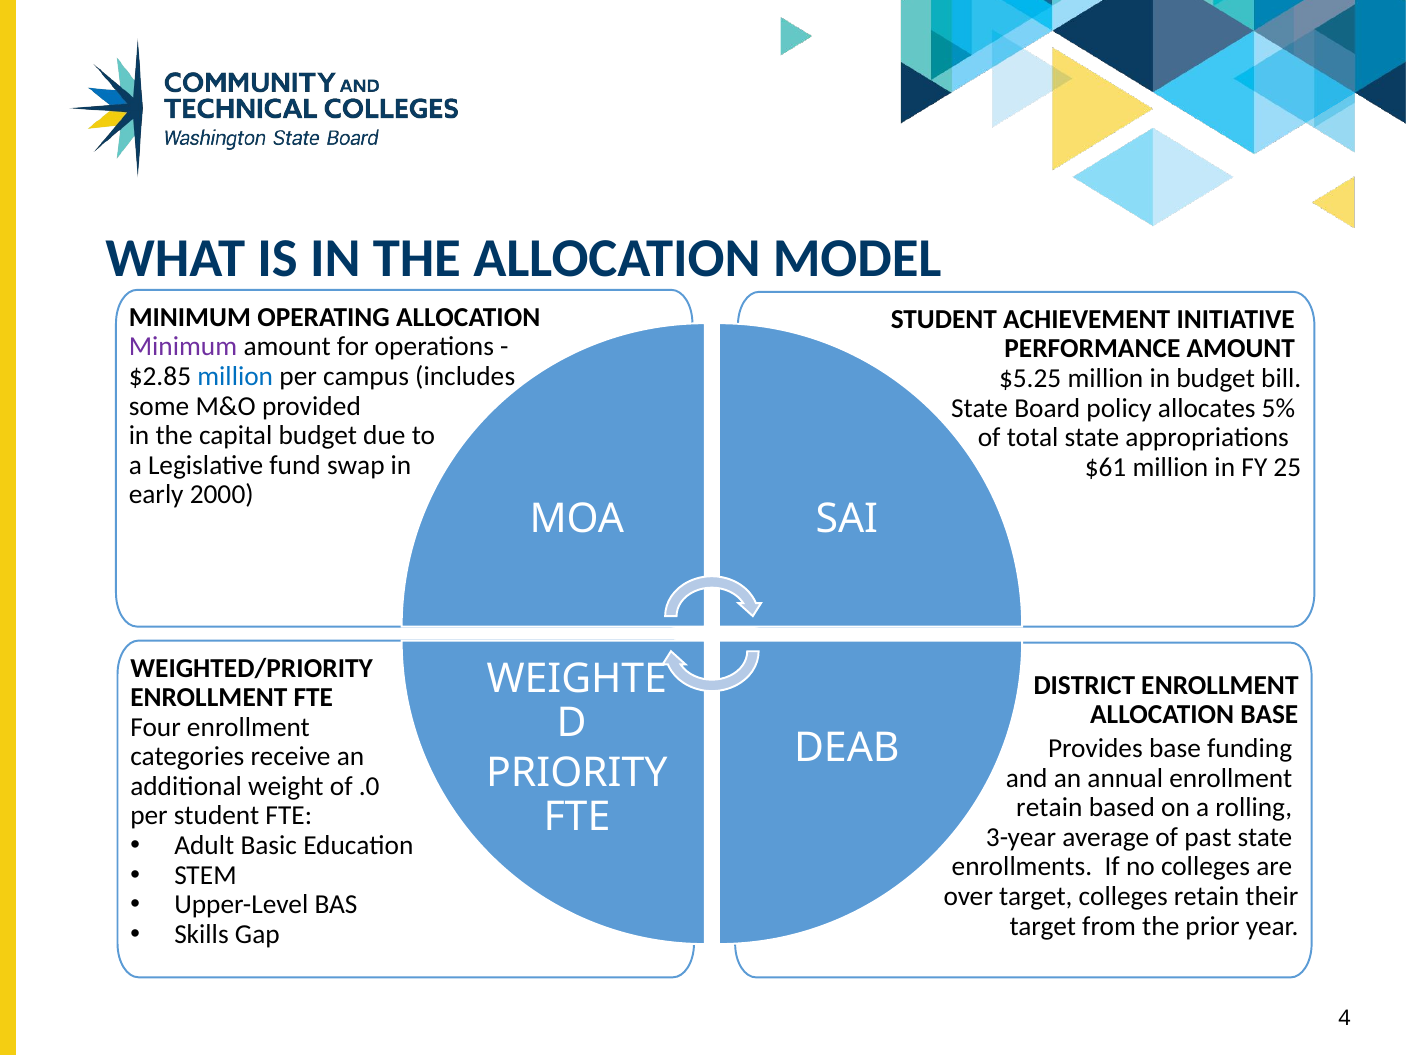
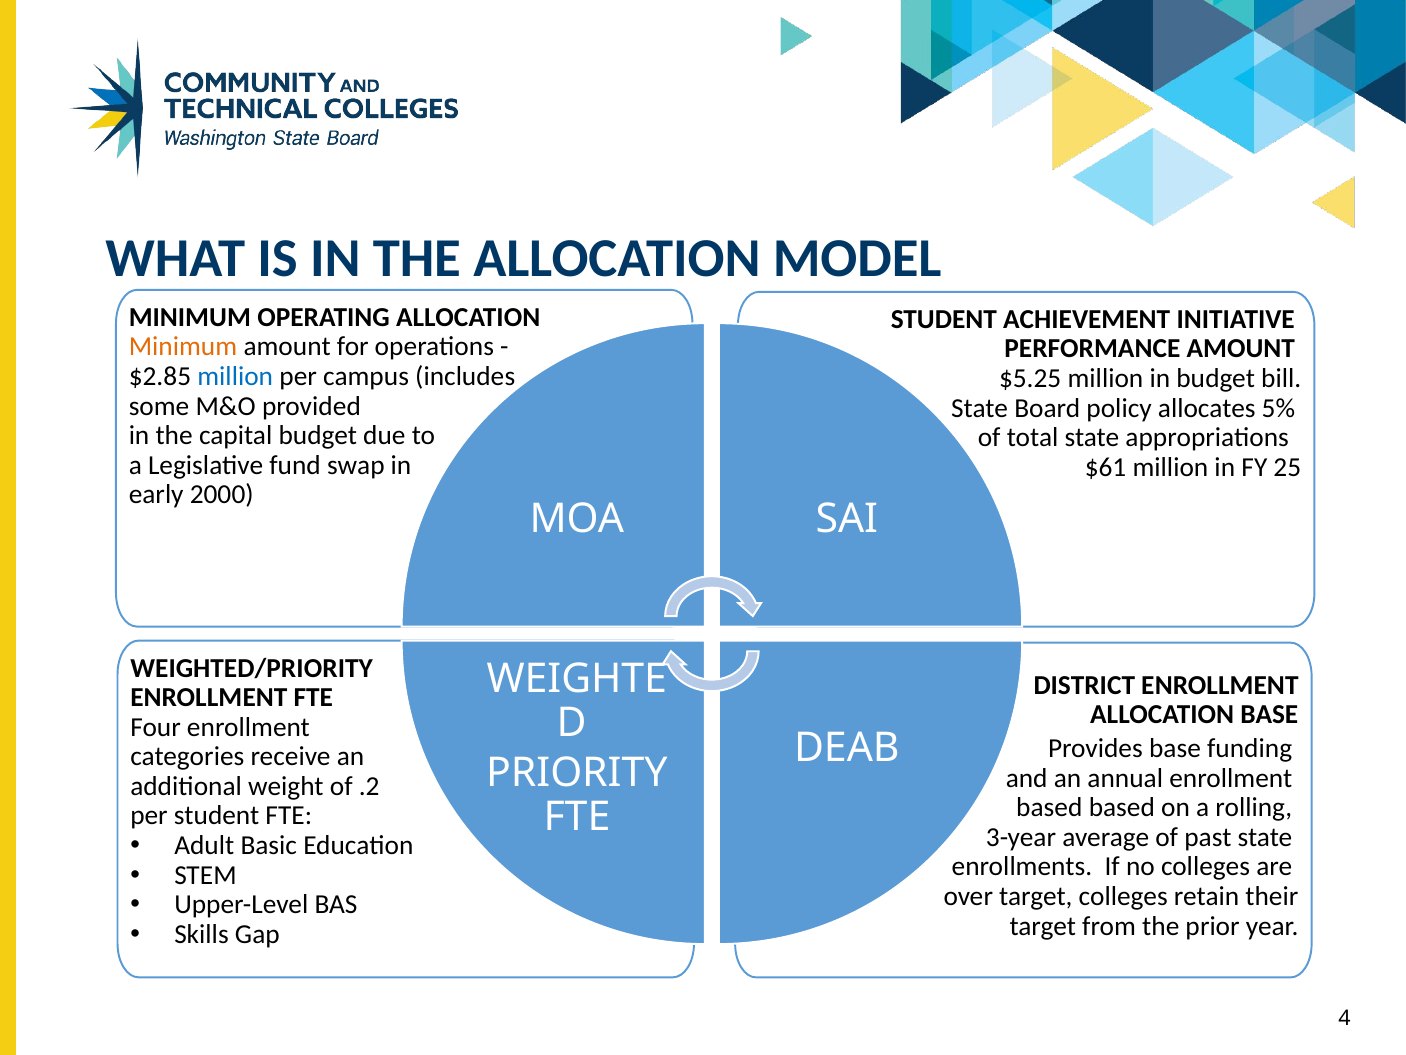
Minimum at (183, 347) colour: purple -> orange
.0: .0 -> .2
retain at (1049, 807): retain -> based
